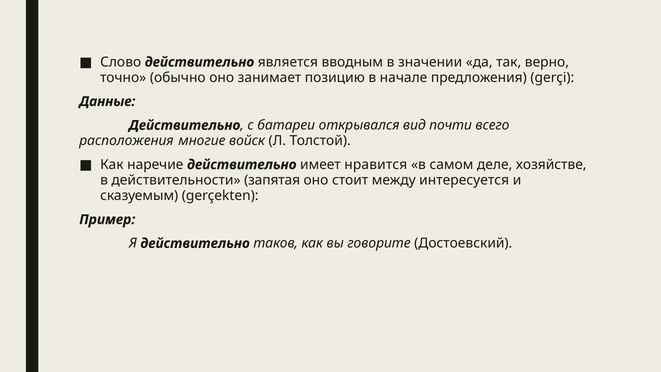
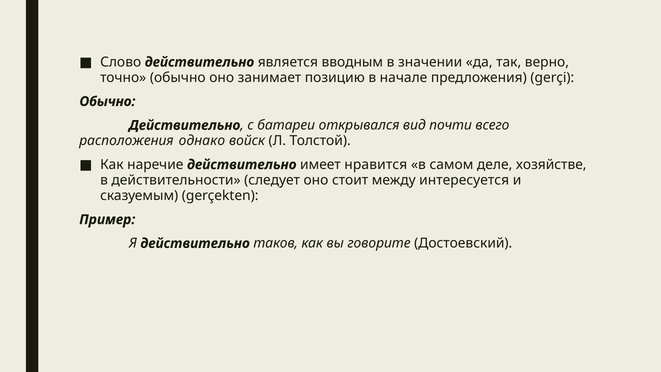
Данные at (107, 101): Данные -> Обычно
многие: многие -> однако
запятая: запятая -> следует
